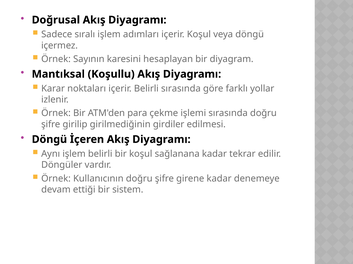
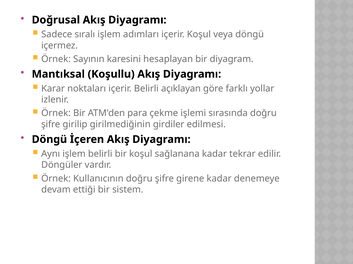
Belirli sırasında: sırasında -> açıklayan
